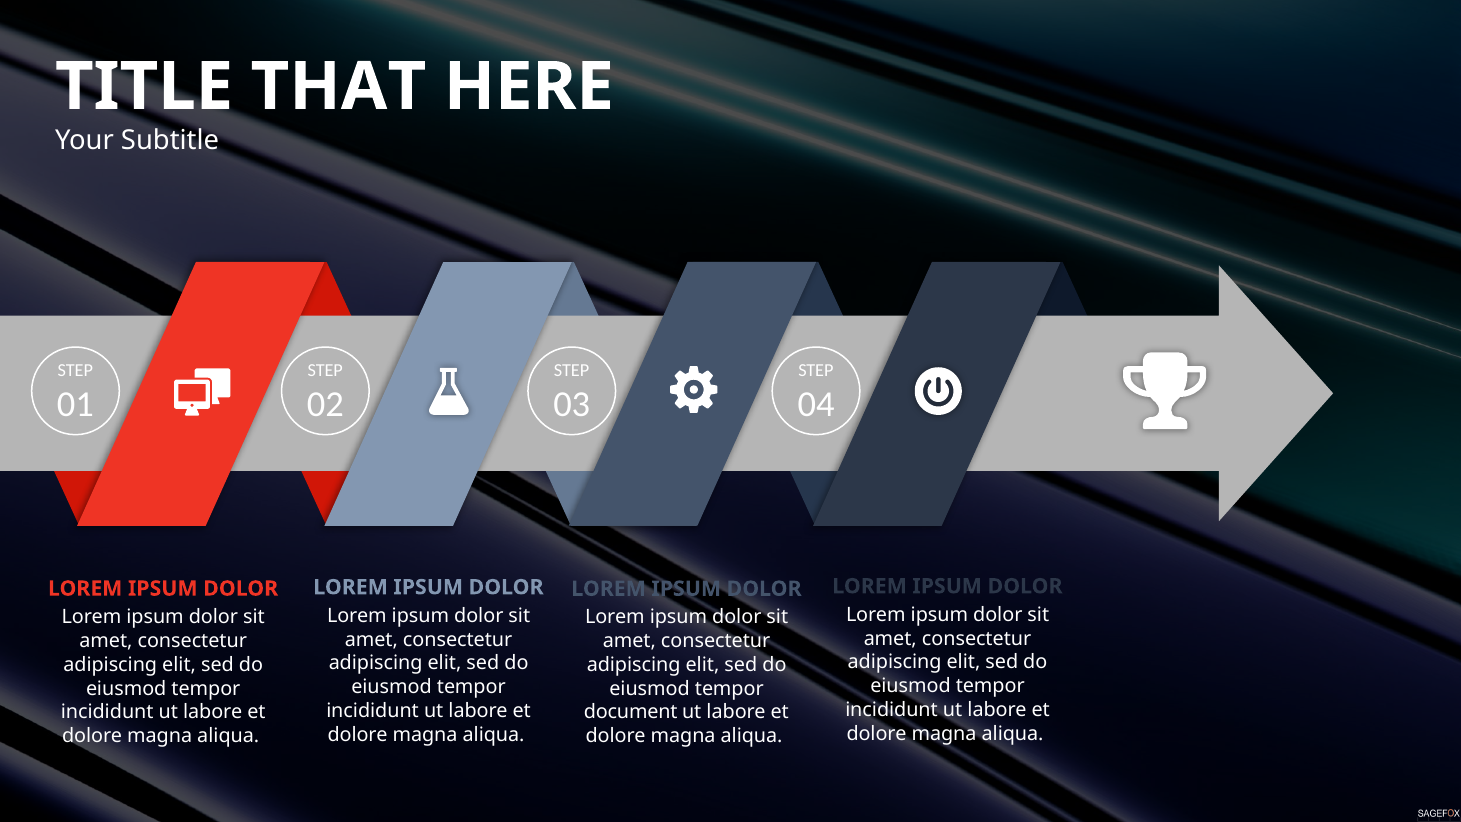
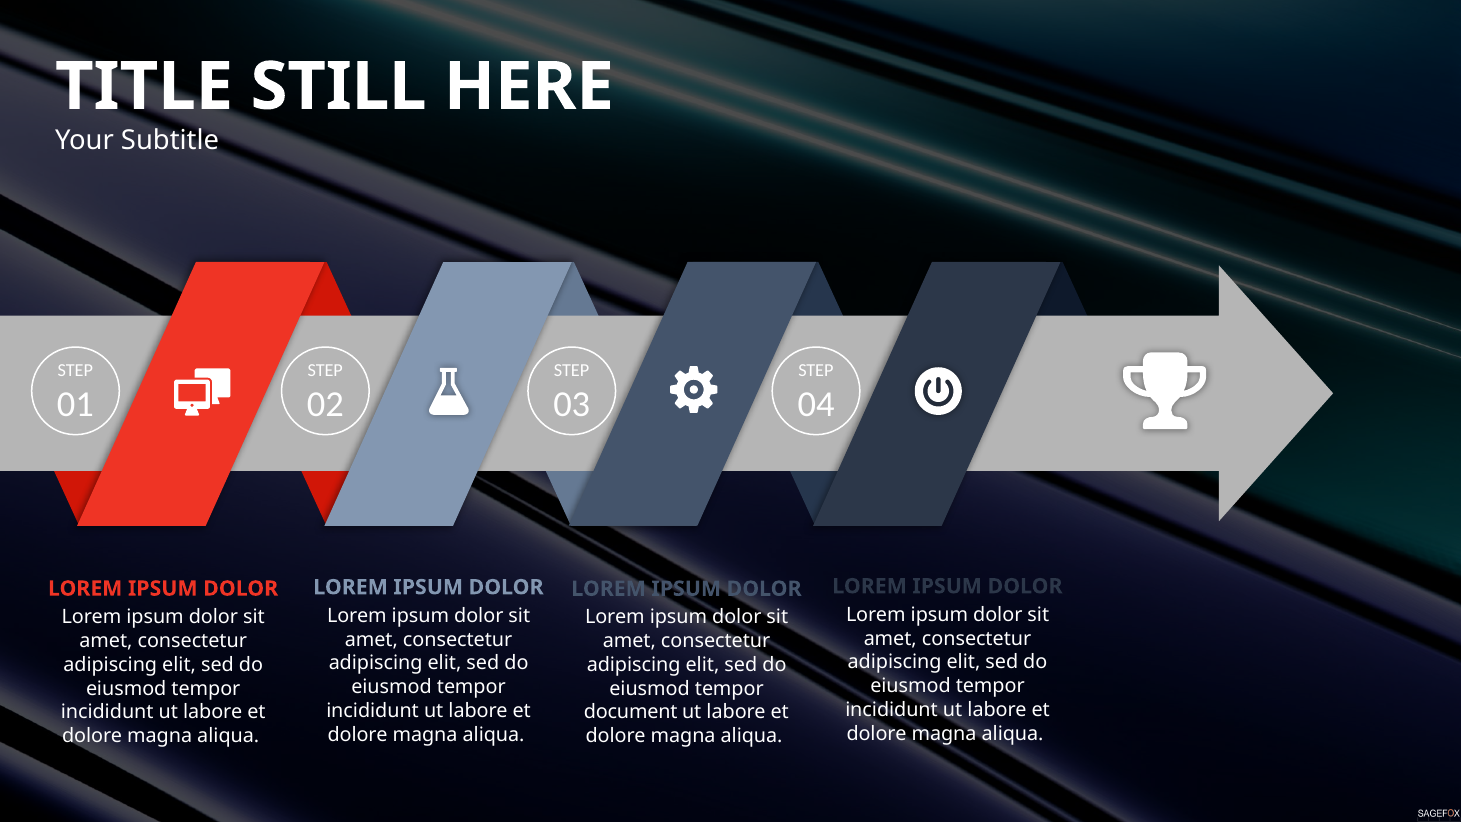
THAT: THAT -> STILL
